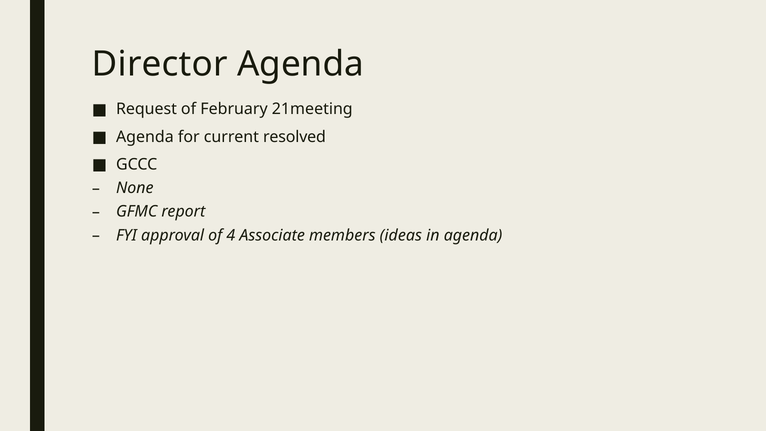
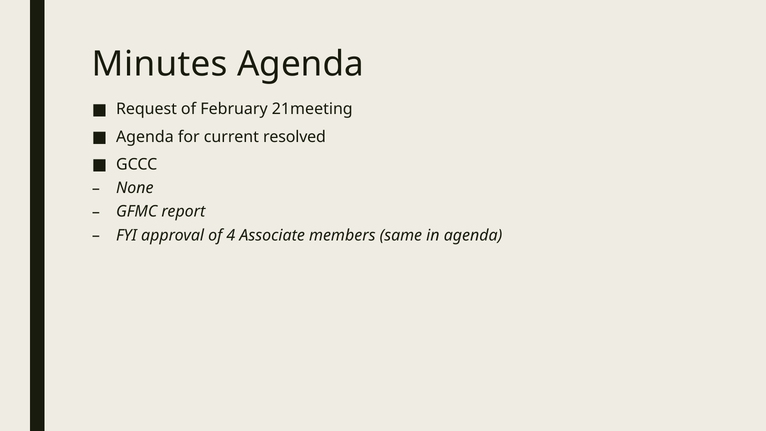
Director: Director -> Minutes
ideas: ideas -> same
